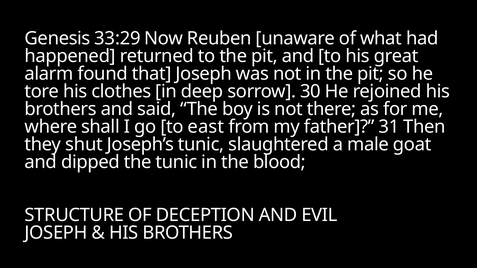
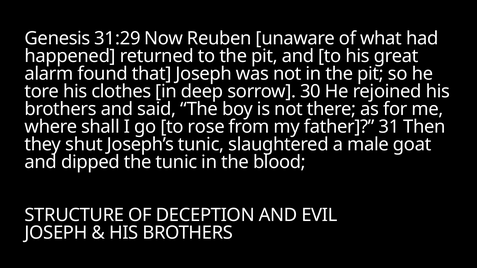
33:29: 33:29 -> 31:29
east: east -> rose
